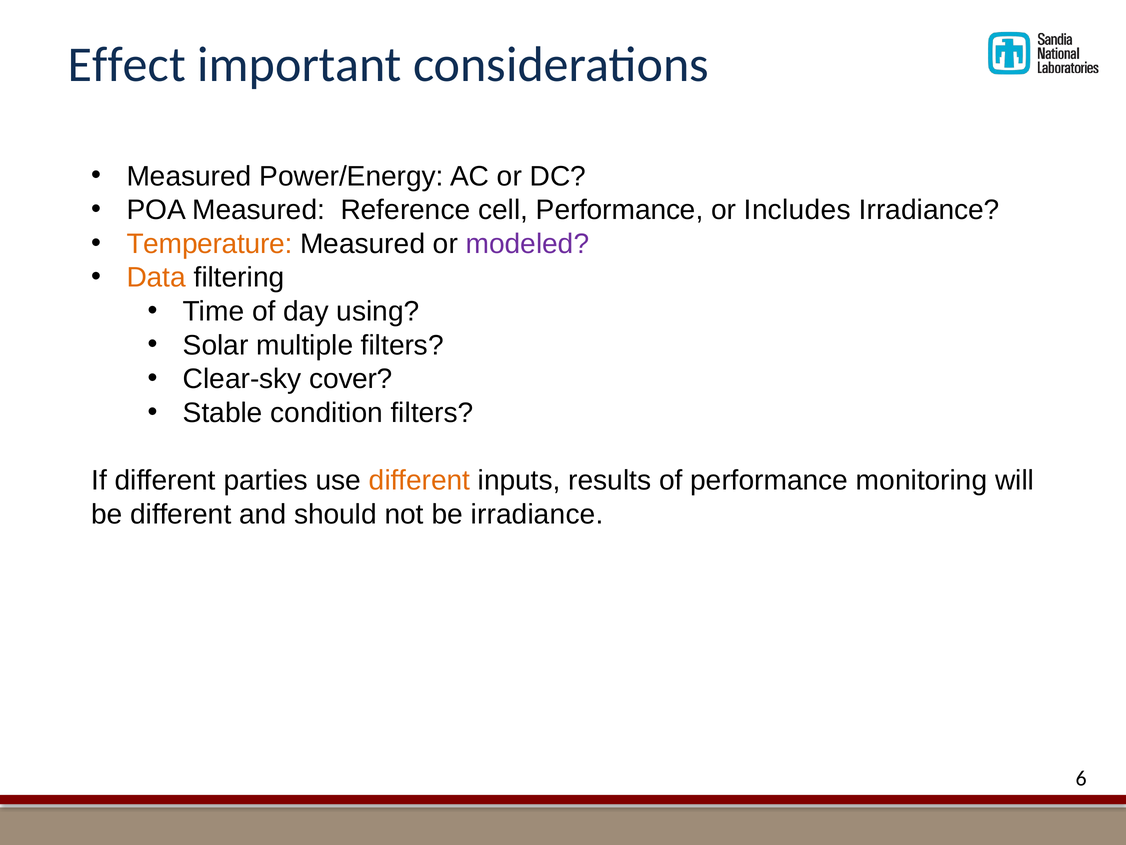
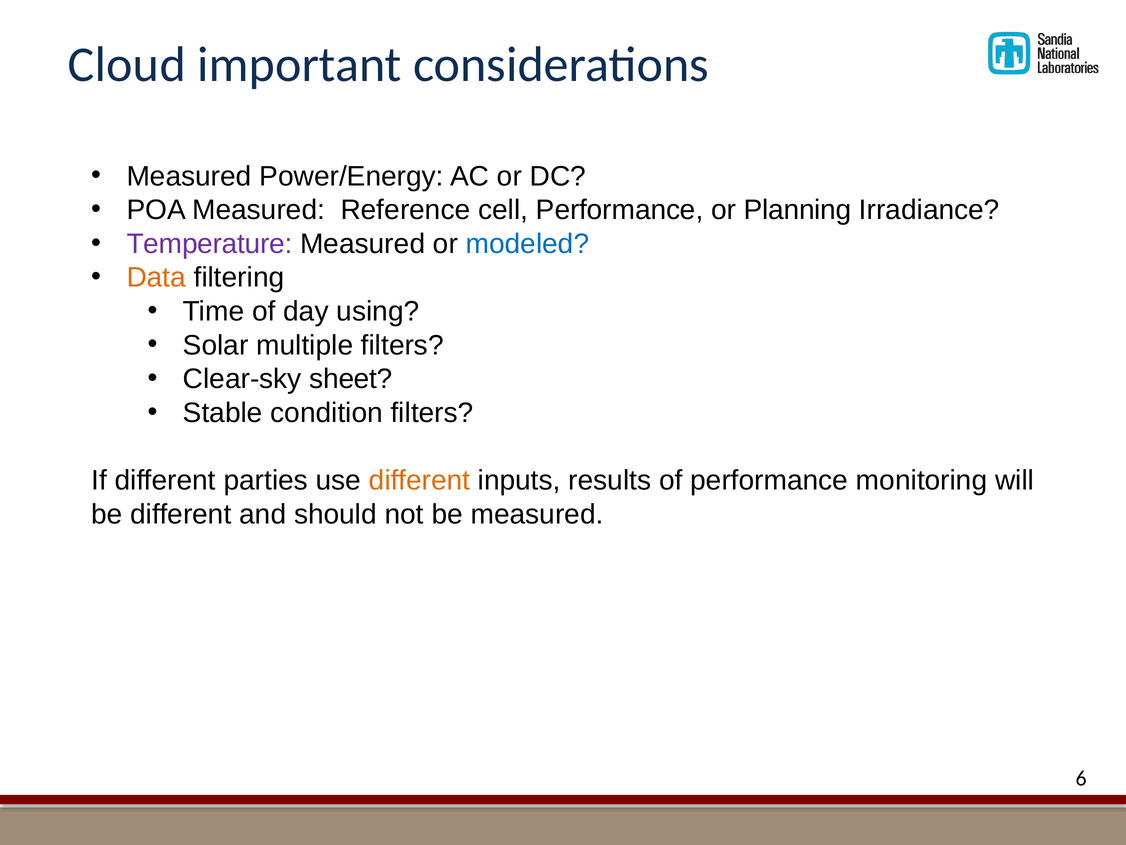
Effect: Effect -> Cloud
Includes: Includes -> Planning
Temperature colour: orange -> purple
modeled colour: purple -> blue
cover: cover -> sheet
be irradiance: irradiance -> measured
